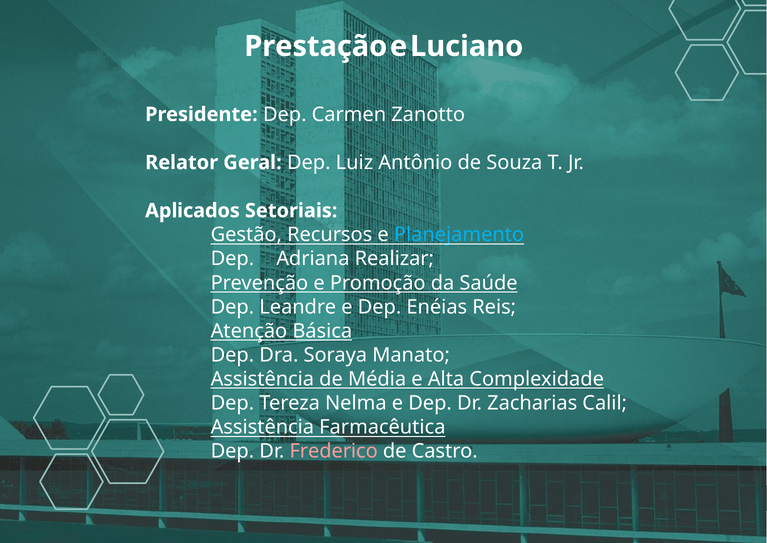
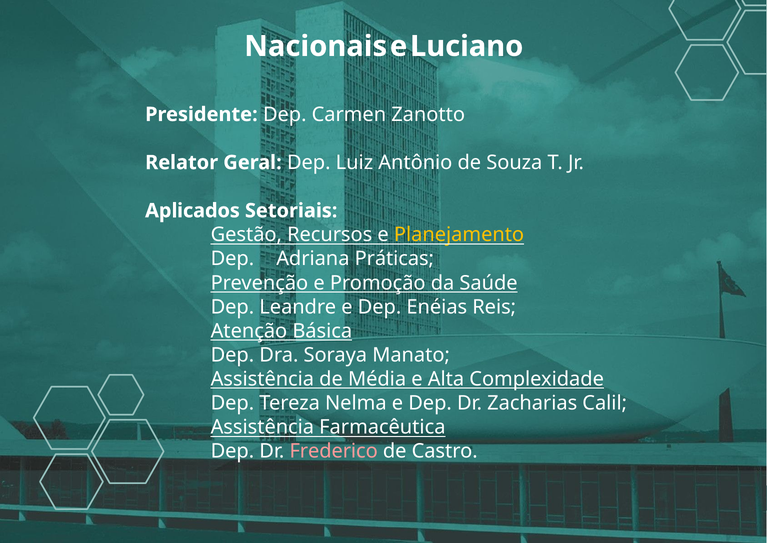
Prestação: Prestação -> Nacionais
Planejamento colour: light blue -> yellow
Realizar: Realizar -> Práticas
